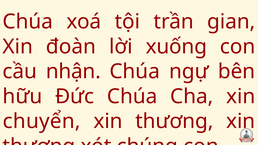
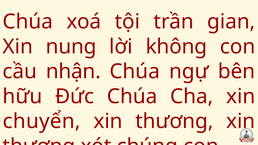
đoàn: đoàn -> nung
xuống: xuống -> không
